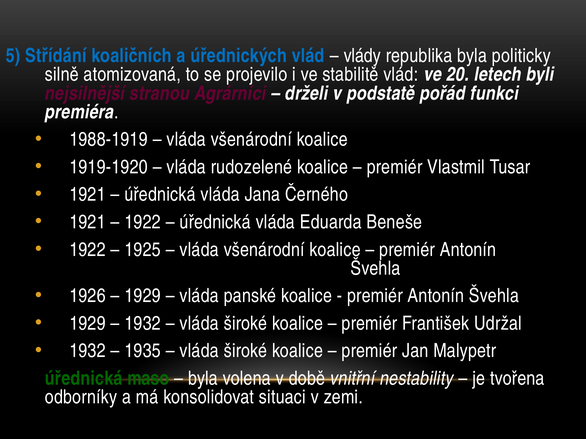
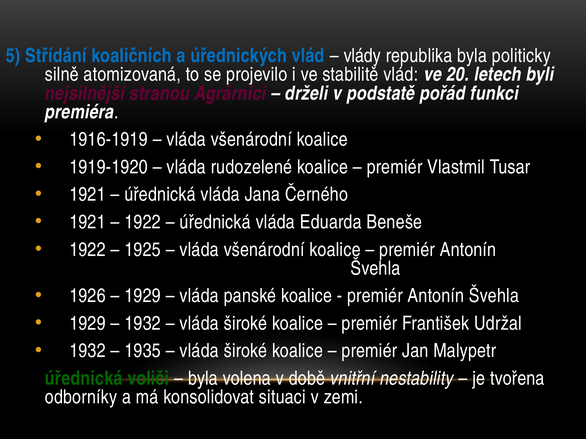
1988-1919: 1988-1919 -> 1916-1919
maso: maso -> voliči
